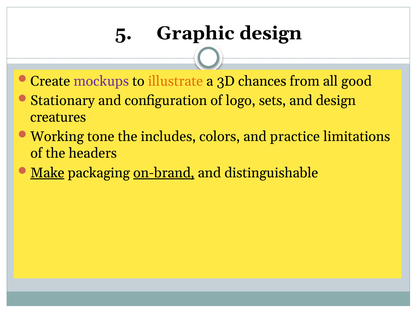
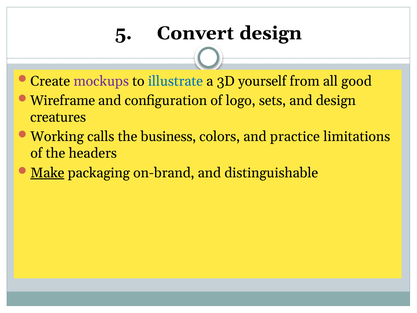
Graphic: Graphic -> Convert
illustrate colour: orange -> blue
chances: chances -> yourself
Stationary: Stationary -> Wireframe
tone: tone -> calls
includes: includes -> business
on-brand underline: present -> none
